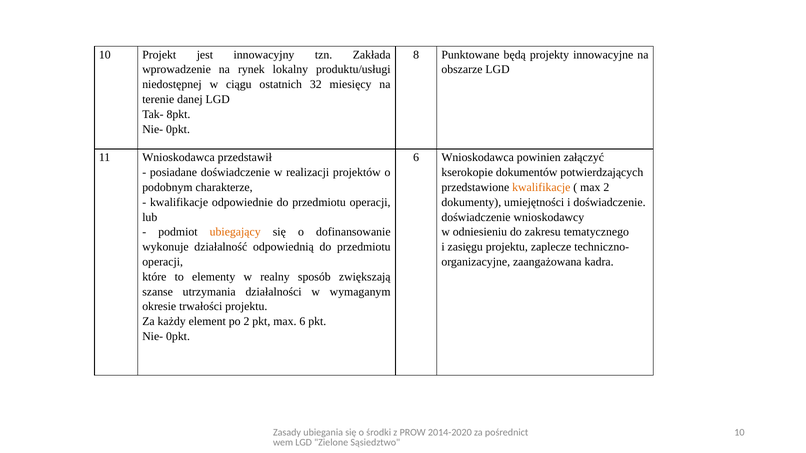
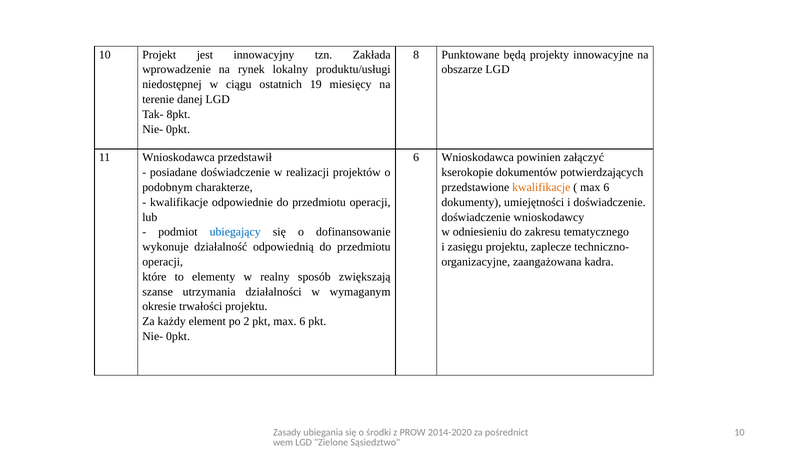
32: 32 -> 19
2 at (606, 187): 2 -> 6
ubiegający colour: orange -> blue
